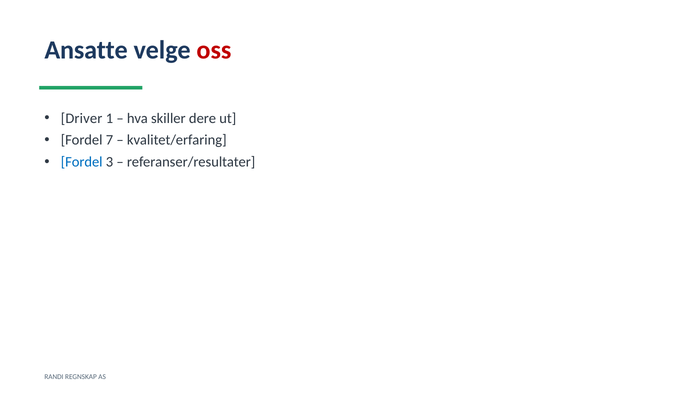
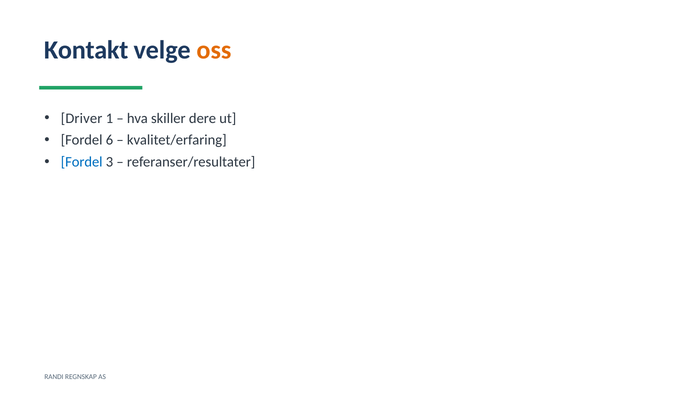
Ansatte: Ansatte -> Kontakt
oss colour: red -> orange
7: 7 -> 6
